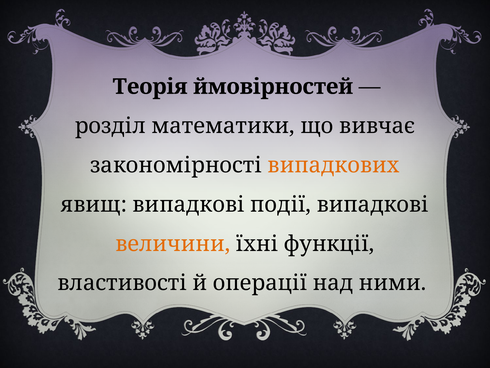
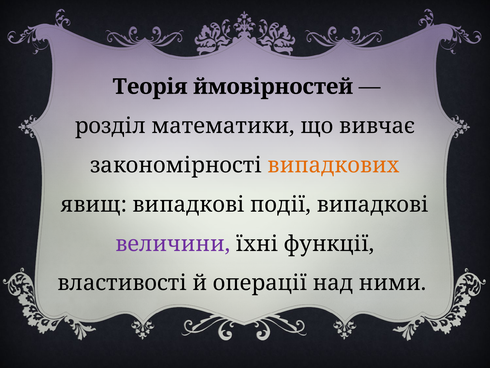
величини colour: orange -> purple
